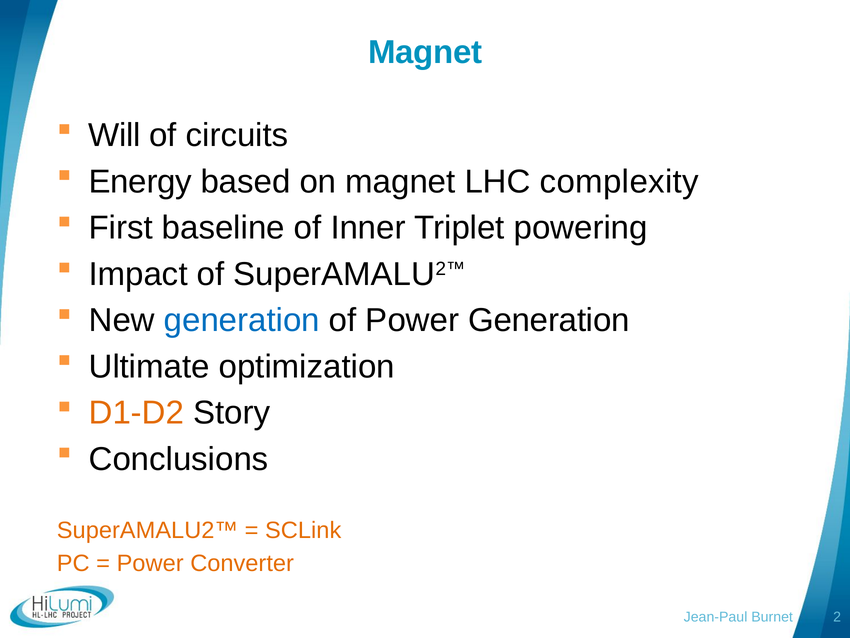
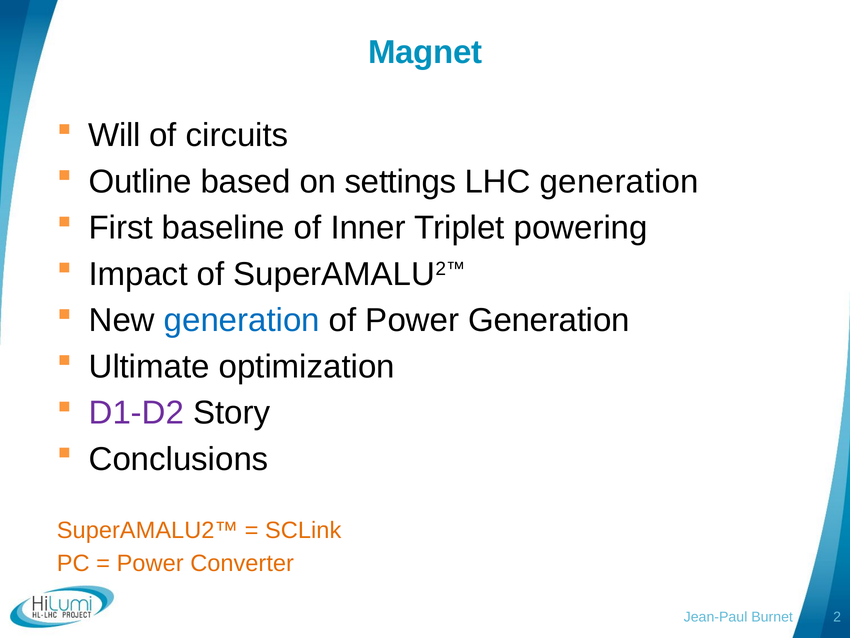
Energy: Energy -> Outline
on magnet: magnet -> settings
LHC complexity: complexity -> generation
D1-D2 colour: orange -> purple
